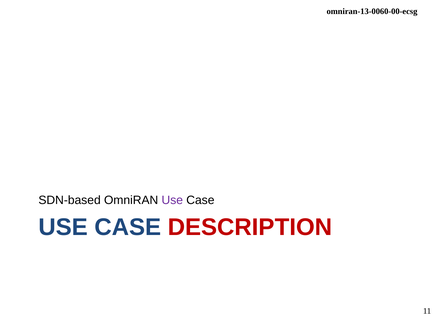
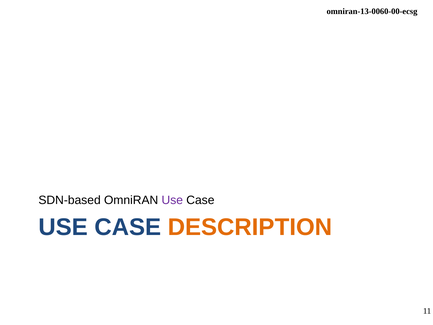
DESCRIPTION colour: red -> orange
